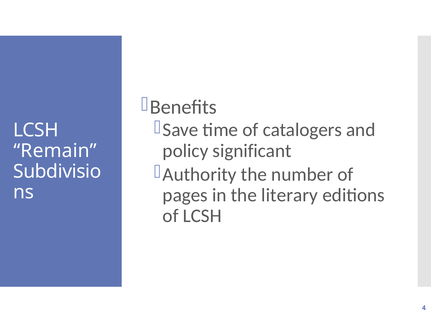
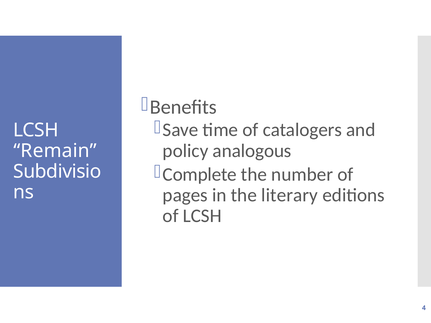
significant: significant -> analogous
Authority: Authority -> Complete
